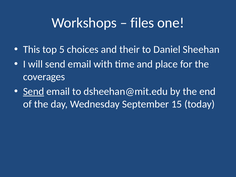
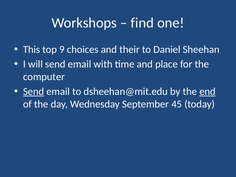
files: files -> find
5: 5 -> 9
coverages: coverages -> computer
end underline: none -> present
15: 15 -> 45
